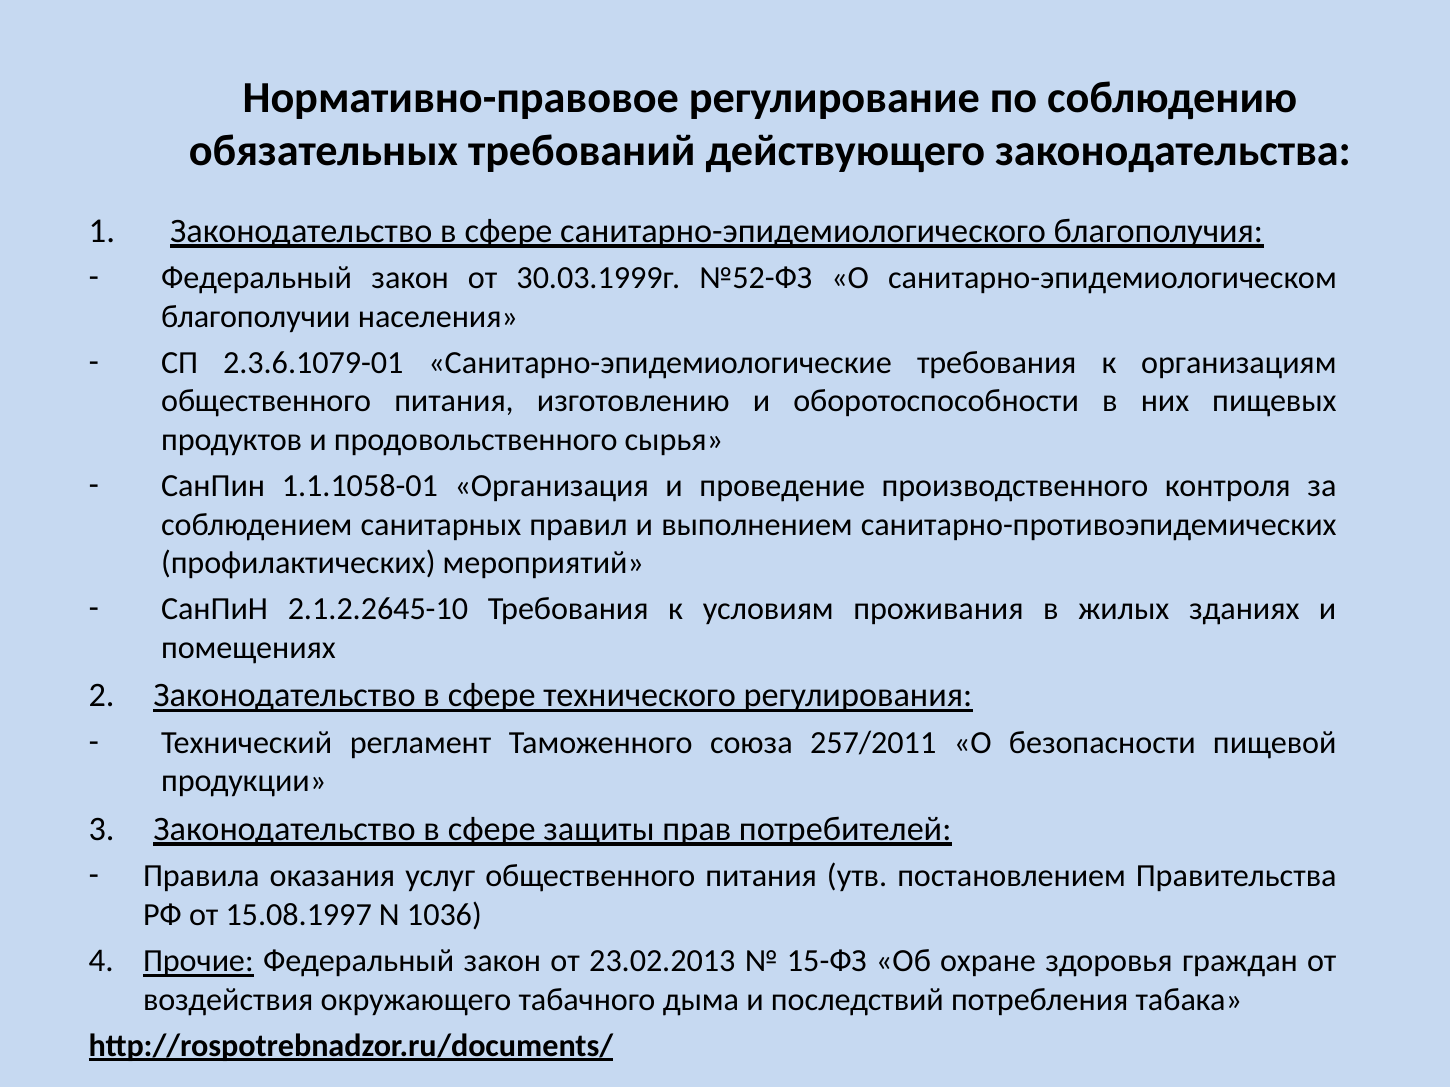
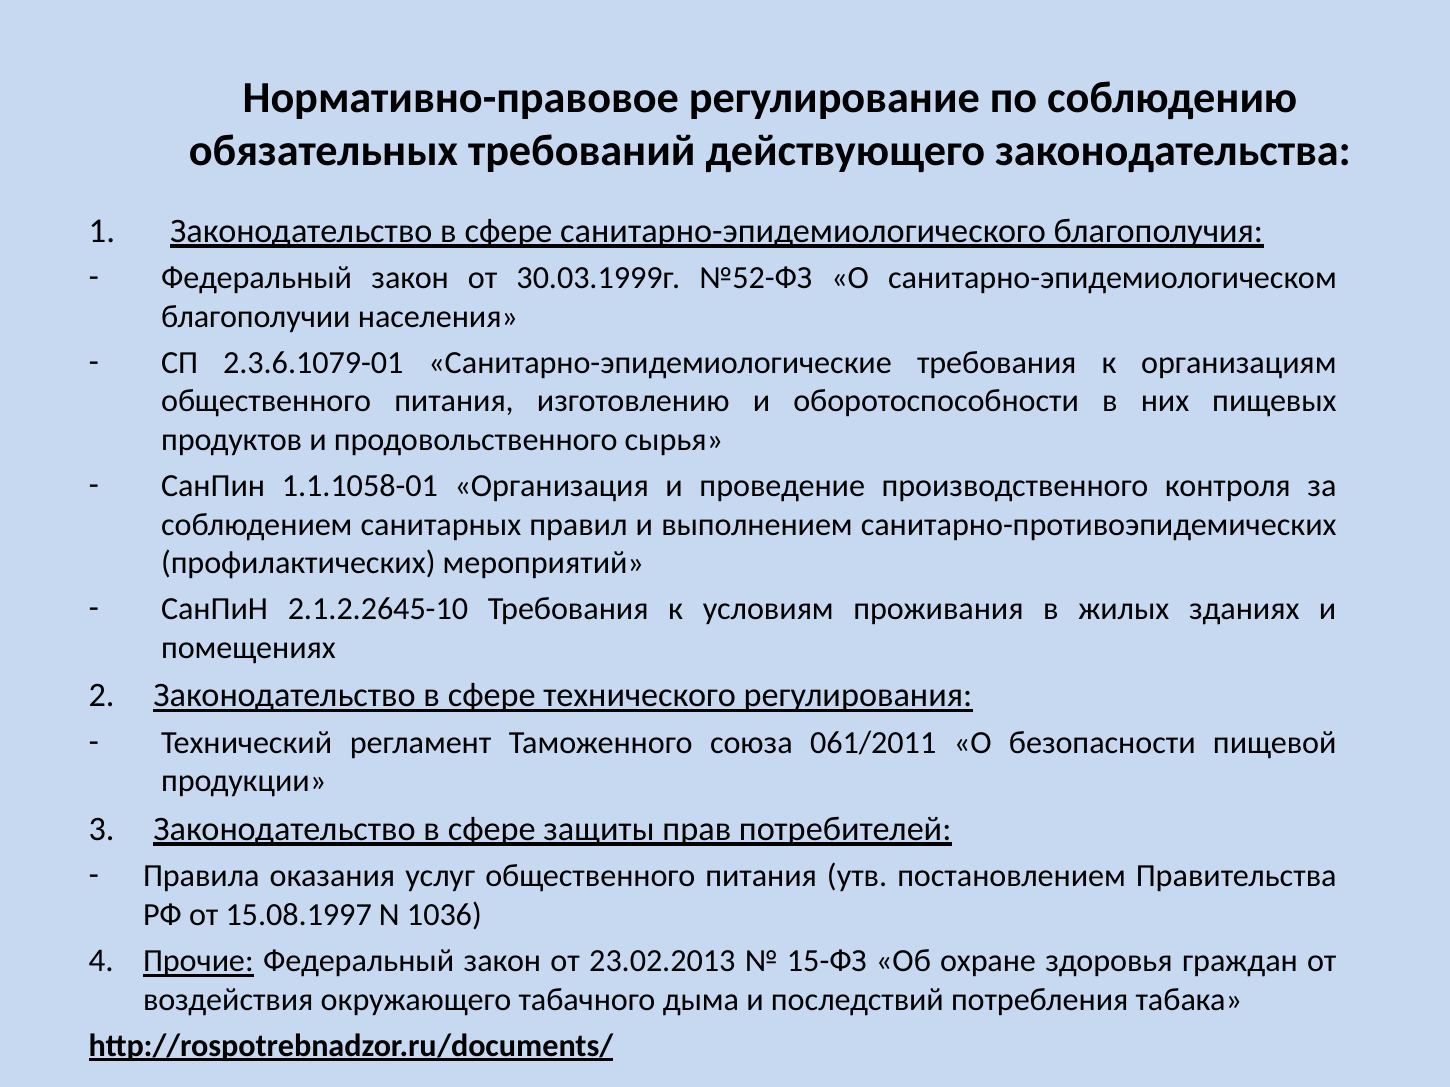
257/2011: 257/2011 -> 061/2011
